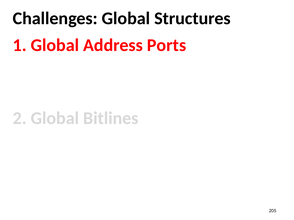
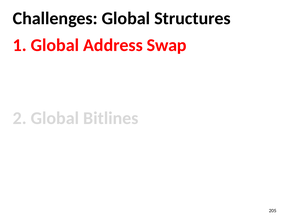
Ports: Ports -> Swap
